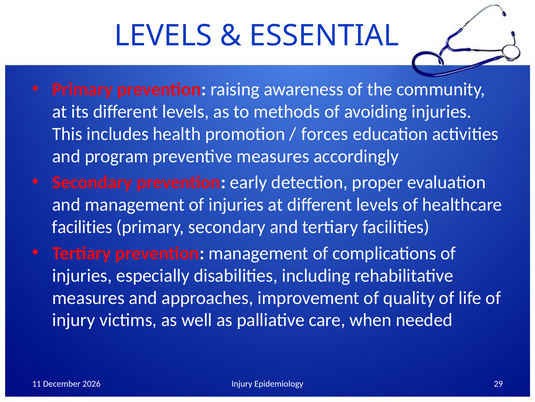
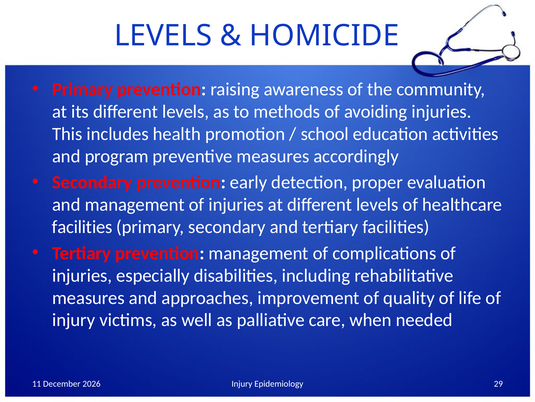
ESSENTIAL: ESSENTIAL -> HOMICIDE
forces: forces -> school
